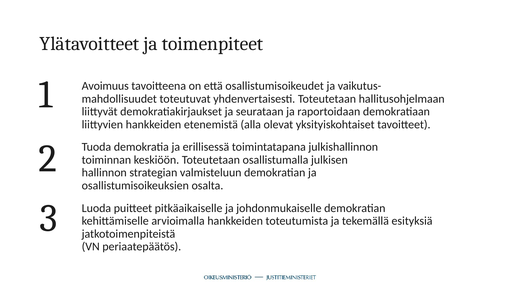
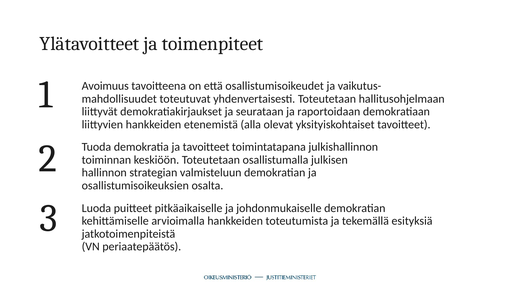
ja erillisessä: erillisessä -> tavoitteet
